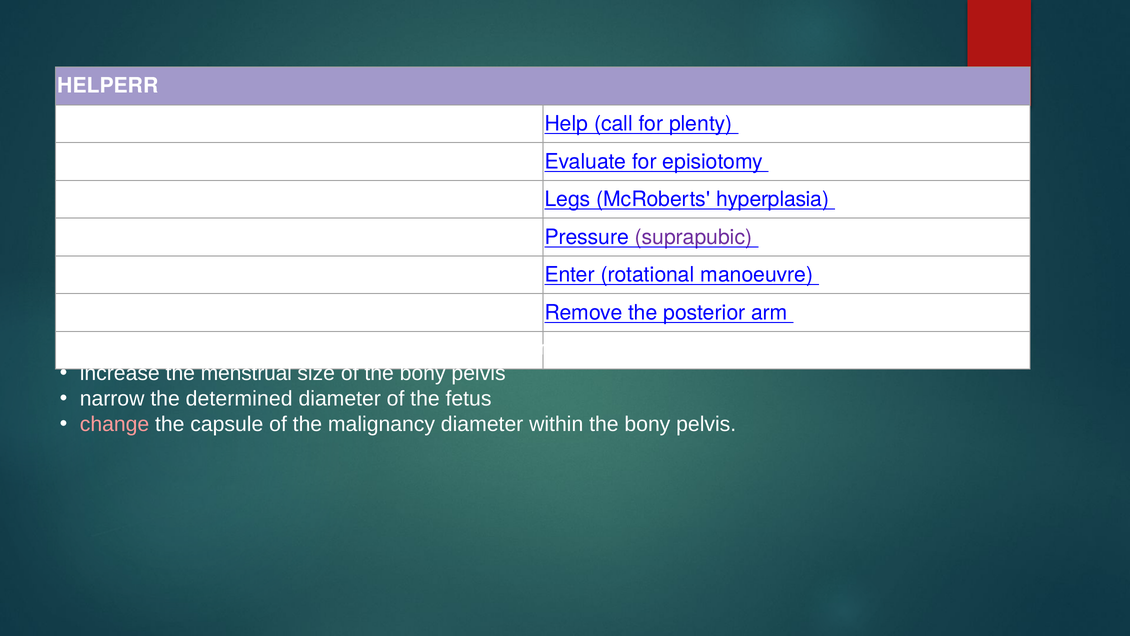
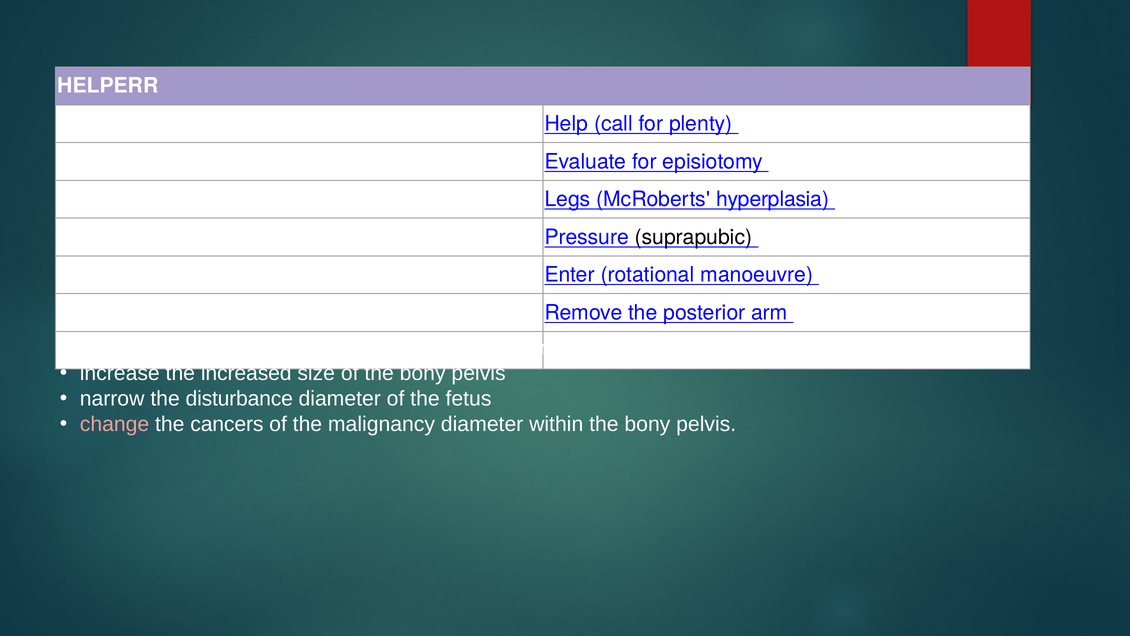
suprapubic colour: purple -> black
menstrual: menstrual -> increased
determined: determined -> disturbance
capsule: capsule -> cancers
